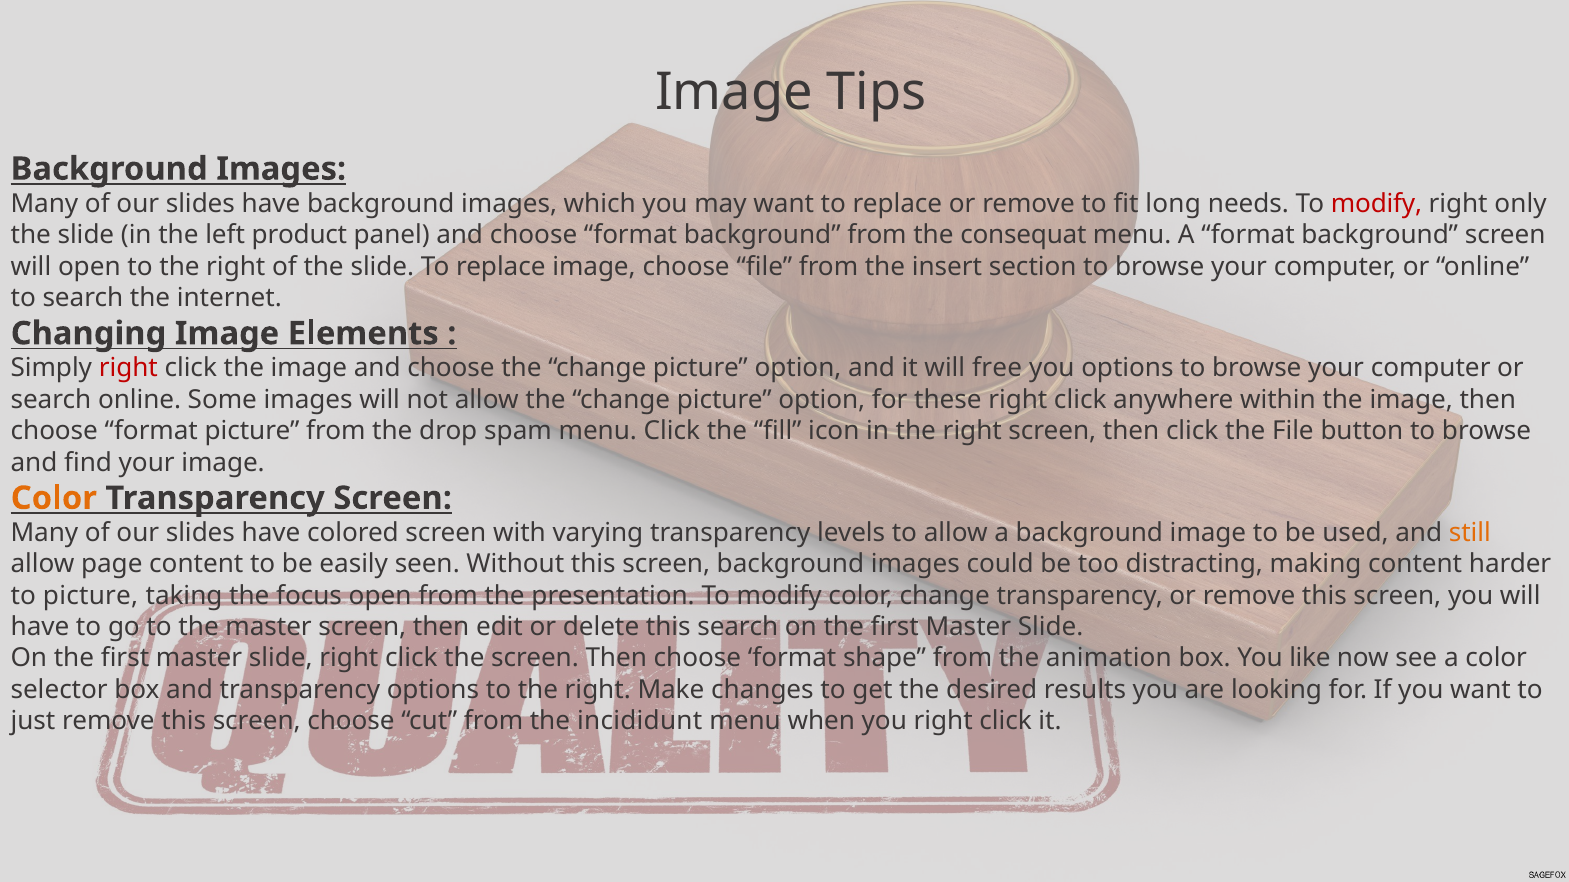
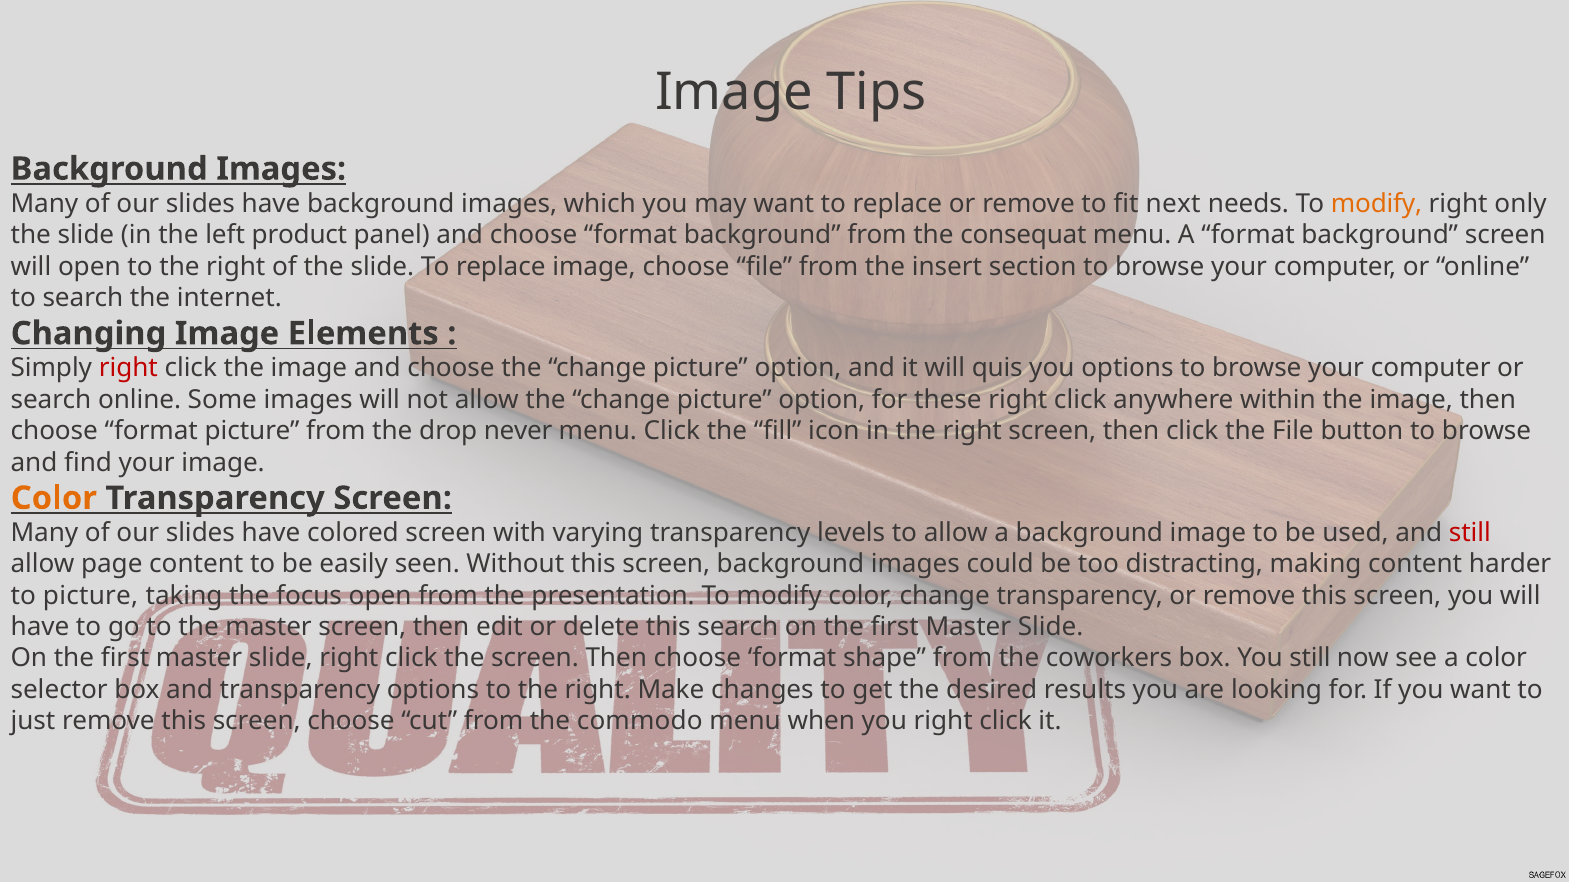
long: long -> next
modify at (1377, 204) colour: red -> orange
free: free -> quis
spam: spam -> never
still at (1470, 533) colour: orange -> red
animation: animation -> coworkers
You like: like -> still
incididunt: incididunt -> commodo
